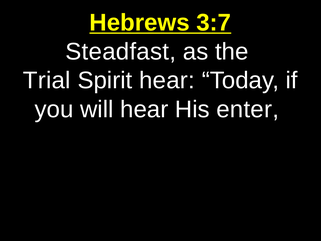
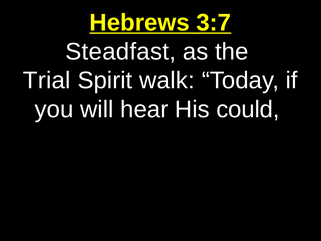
Spirit hear: hear -> walk
enter: enter -> could
